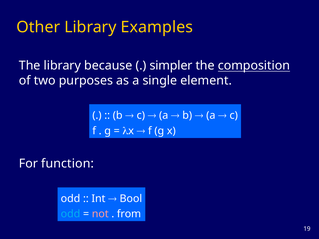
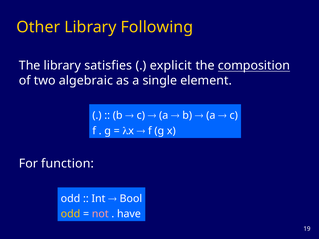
Examples: Examples -> Following
because: because -> satisfies
simpler: simpler -> explicit
purposes: purposes -> algebraic
odd at (70, 214) colour: light blue -> yellow
from: from -> have
